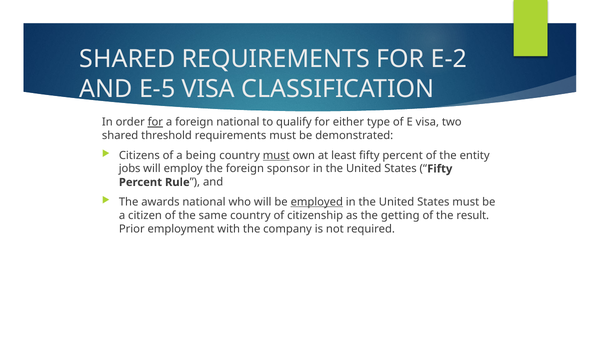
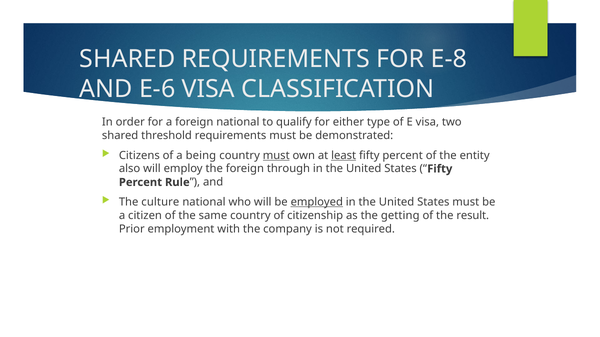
E-2: E-2 -> E-8
E-5: E-5 -> E-6
for at (155, 122) underline: present -> none
least underline: none -> present
jobs: jobs -> also
sponsor: sponsor -> through
awards: awards -> culture
